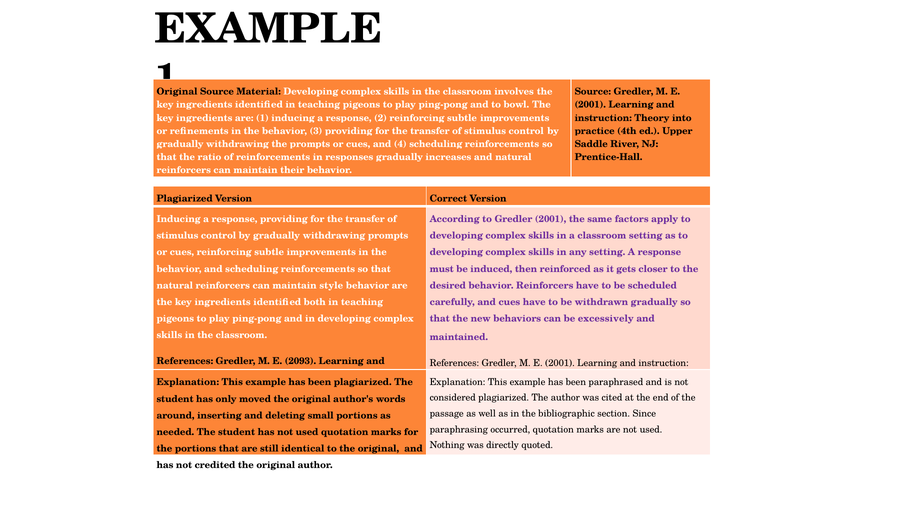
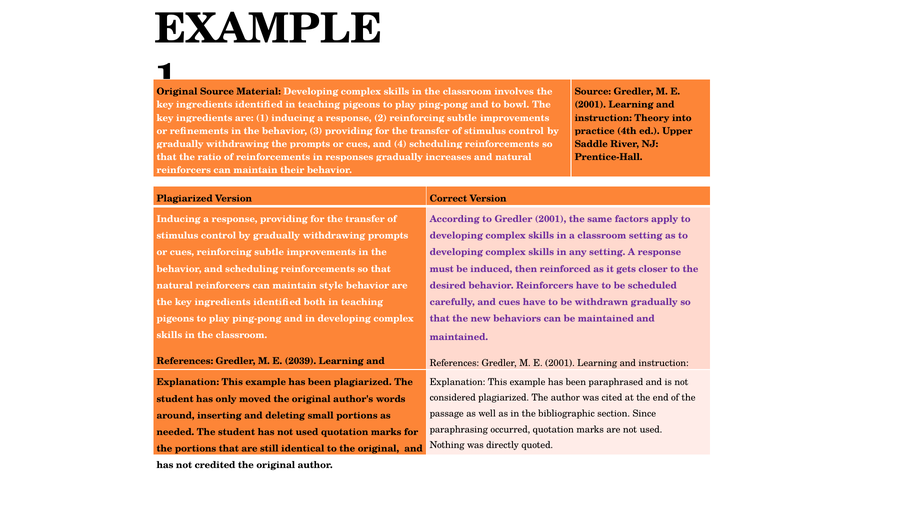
be excessively: excessively -> maintained
2093: 2093 -> 2039
